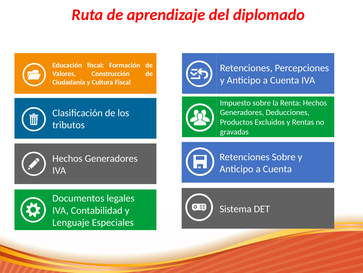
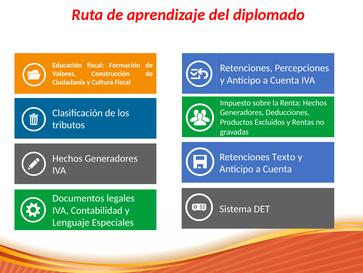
Retenciones Sobre: Sobre -> Texto
